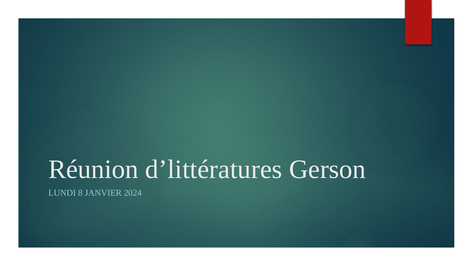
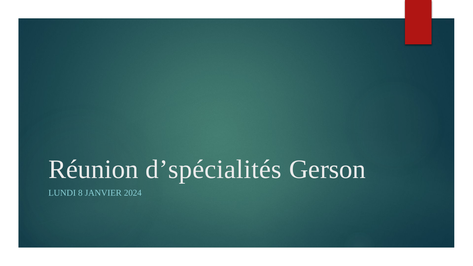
d’littératures: d’littératures -> d’spécialités
